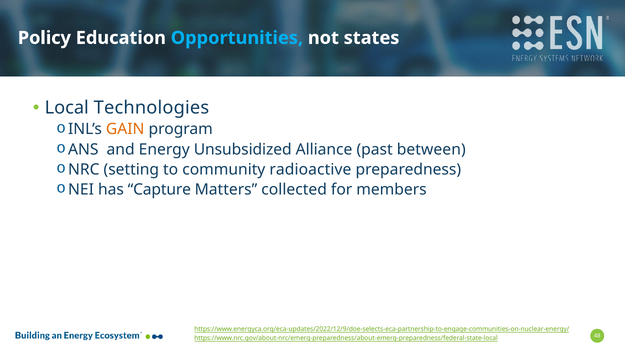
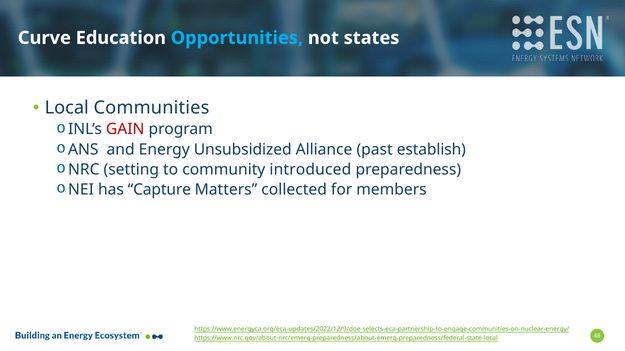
Policy: Policy -> Curve
Technologies: Technologies -> Communities
GAIN colour: orange -> red
between: between -> establish
radioactive: radioactive -> introduced
